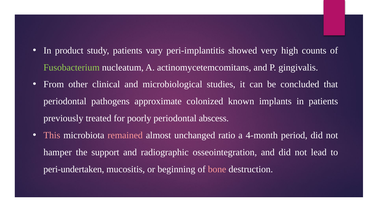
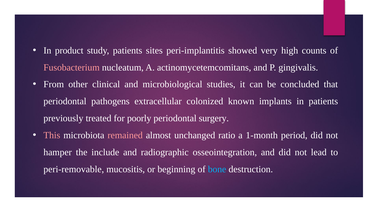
vary: vary -> sites
Fusobacterium colour: light green -> pink
approximate: approximate -> extracellular
abscess: abscess -> surgery
4‑month: 4‑month -> 1‑month
support: support -> include
peri‑undertaken: peri‑undertaken -> peri‑removable
bone colour: pink -> light blue
